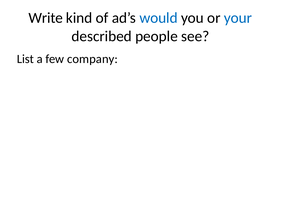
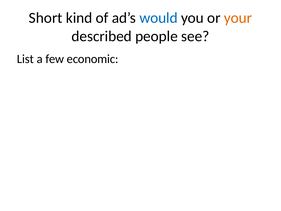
Write: Write -> Short
your colour: blue -> orange
company: company -> economic
